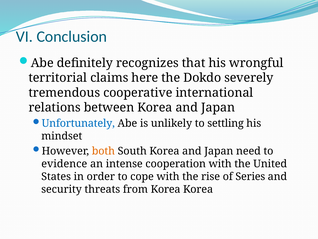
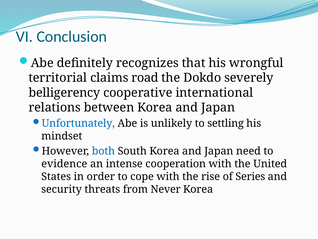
here: here -> road
tremendous: tremendous -> belligerency
both colour: orange -> blue
from Korea: Korea -> Never
